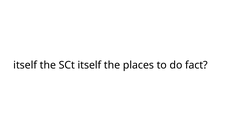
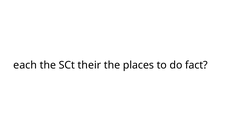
itself at (25, 65): itself -> each
SCt itself: itself -> their
